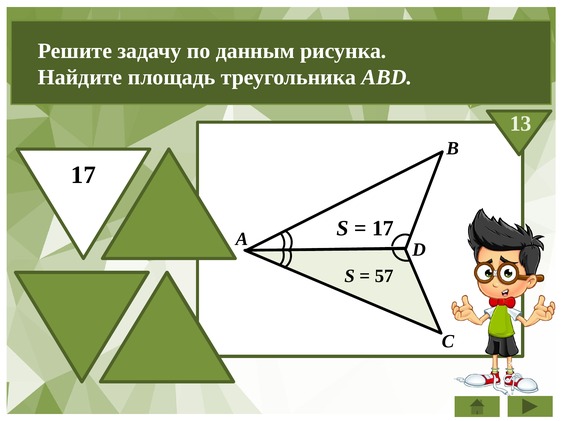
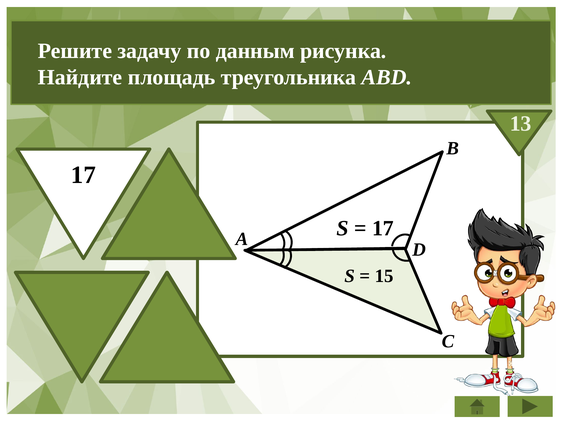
57: 57 -> 15
